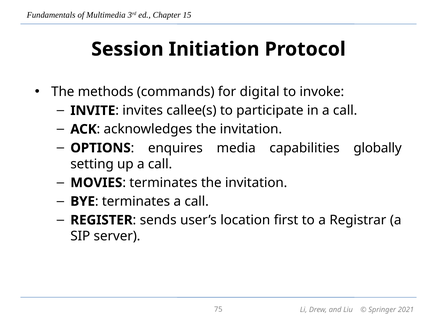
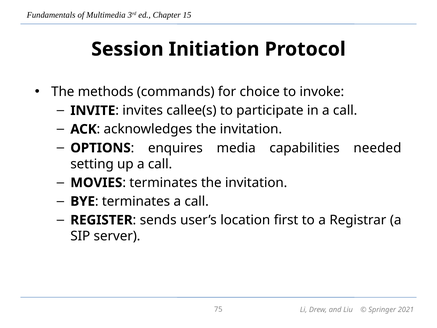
digital: digital -> choice
globally: globally -> needed
